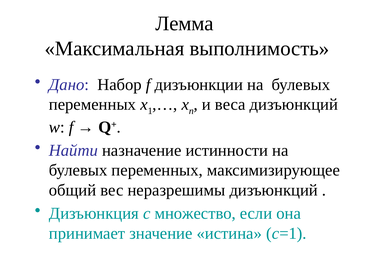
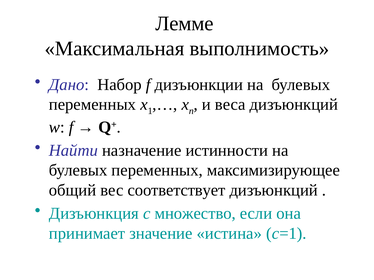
Лемма: Лемма -> Лемме
неразрешимы: неразрешимы -> соответствует
